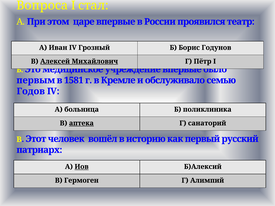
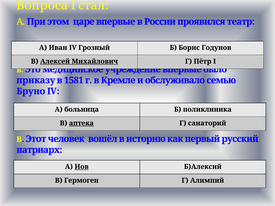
первым: первым -> приказу
Годов: Годов -> Бруно
